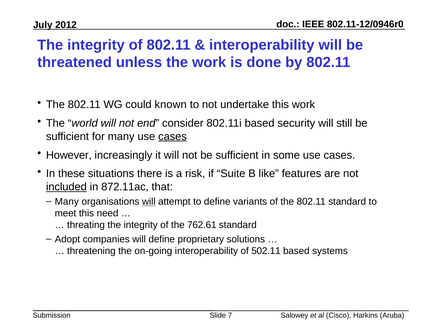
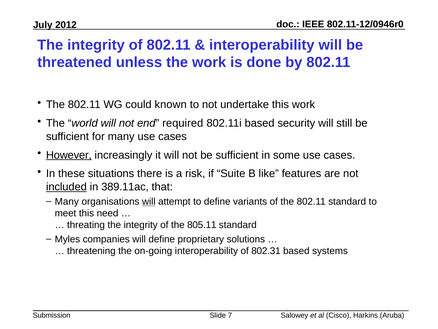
consider: consider -> required
cases at (173, 136) underline: present -> none
However underline: none -> present
872.11ac: 872.11ac -> 389.11ac
762.61: 762.61 -> 805.11
Adopt: Adopt -> Myles
502.11: 502.11 -> 802.31
